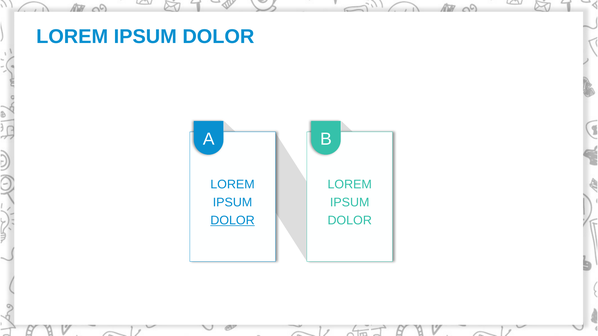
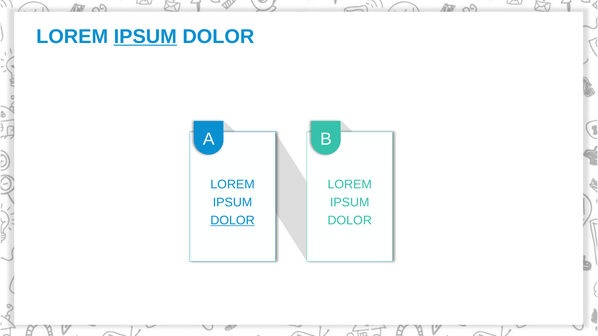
IPSUM at (145, 37) underline: none -> present
